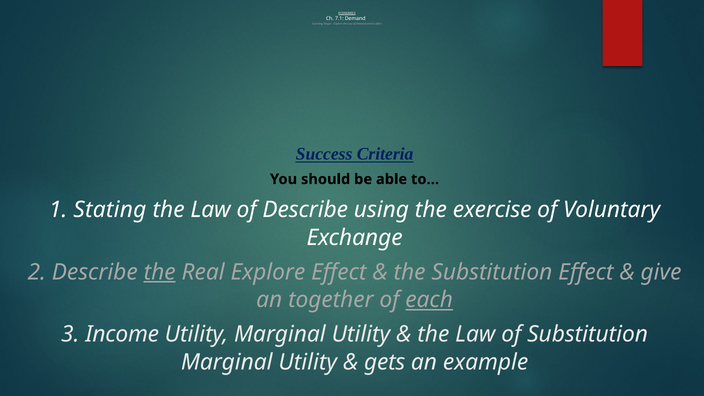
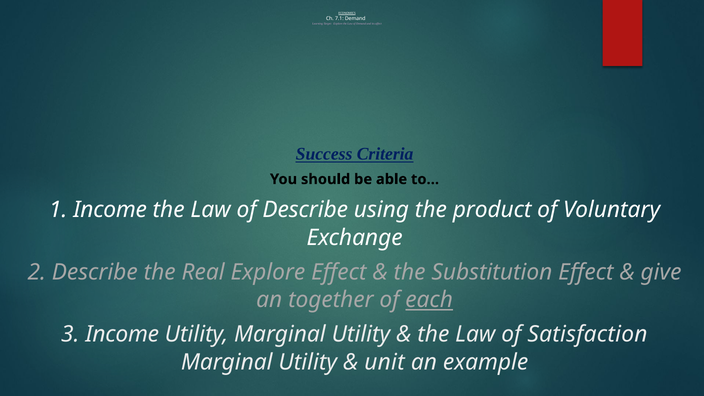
1 Stating: Stating -> Income
exercise: exercise -> product
the at (160, 272) underline: present -> none
of Substitution: Substitution -> Satisfaction
gets: gets -> unit
